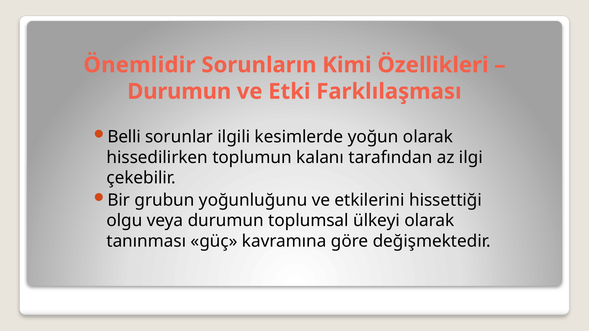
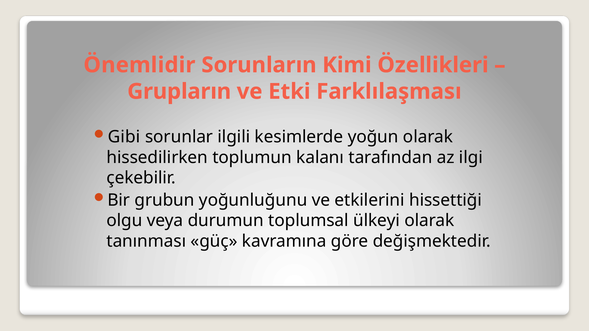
Durumun at (179, 92): Durumun -> Grupların
Belli: Belli -> Gibi
